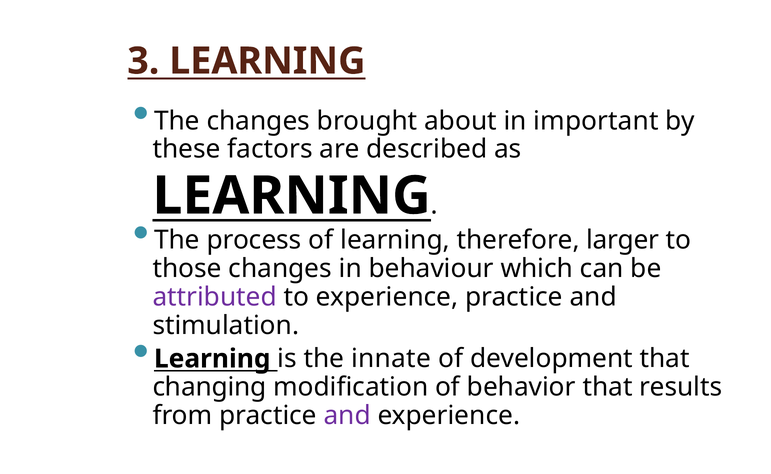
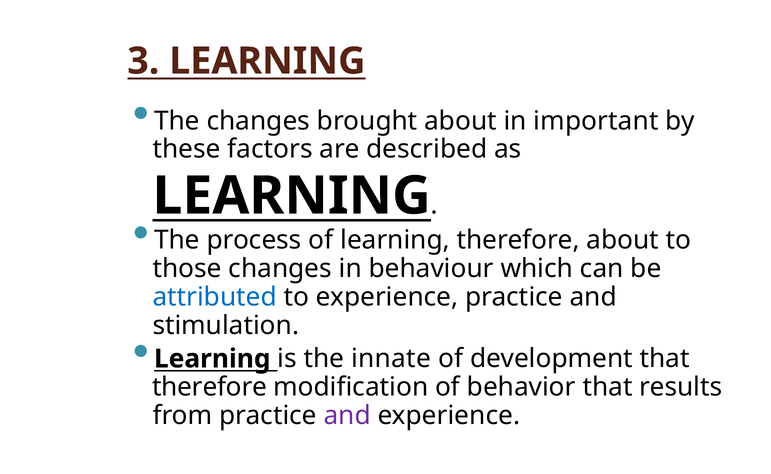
therefore larger: larger -> about
attributed colour: purple -> blue
changing at (210, 387): changing -> therefore
